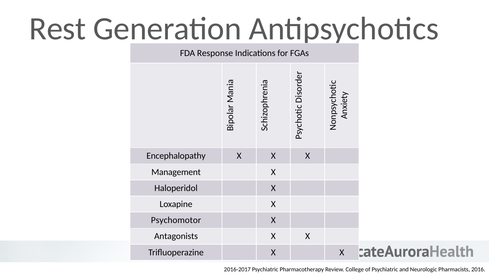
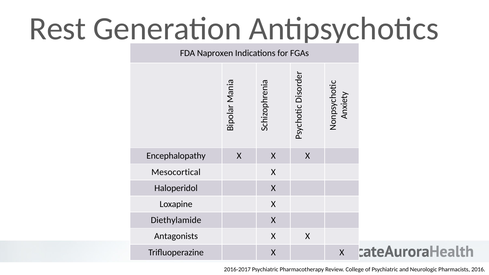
Response: Response -> Naproxen
Management: Management -> Mesocortical
Psychomotor: Psychomotor -> Diethylamide
